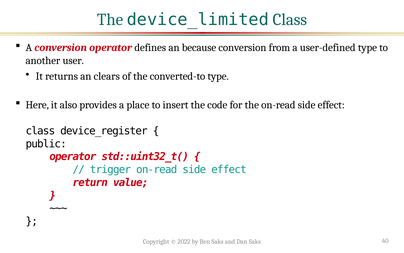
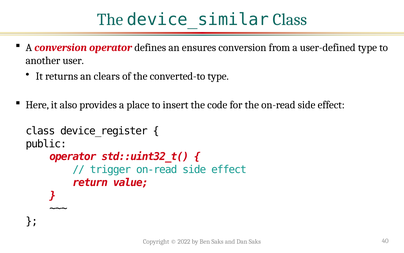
device_limited: device_limited -> device_similar
because: because -> ensures
